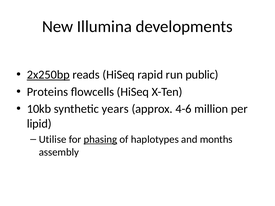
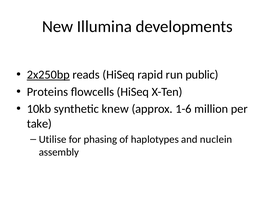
years: years -> knew
4-6: 4-6 -> 1-6
lipid: lipid -> take
phasing underline: present -> none
months: months -> nuclein
